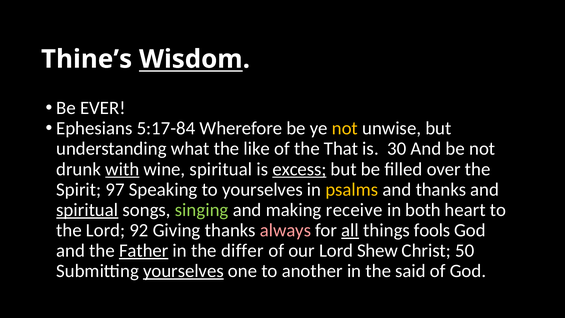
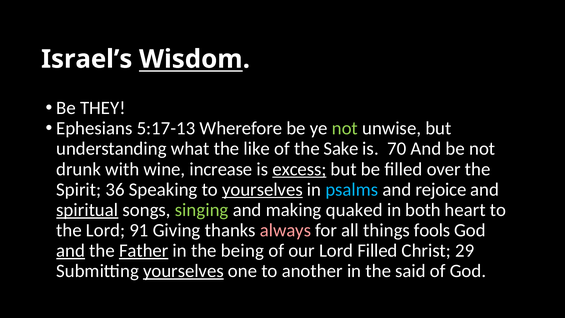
Thine’s: Thine’s -> Israel’s
EVER: EVER -> THEY
5:17-84: 5:17-84 -> 5:17-13
not at (345, 128) colour: yellow -> light green
That: That -> Sake
30: 30 -> 70
with underline: present -> none
wine spiritual: spiritual -> increase
97: 97 -> 36
yourselves at (262, 189) underline: none -> present
psalms colour: yellow -> light blue
and thanks: thanks -> rejoice
receive: receive -> quaked
92: 92 -> 91
all underline: present -> none
and at (71, 250) underline: none -> present
differ: differ -> being
Lord Shew: Shew -> Filled
50: 50 -> 29
